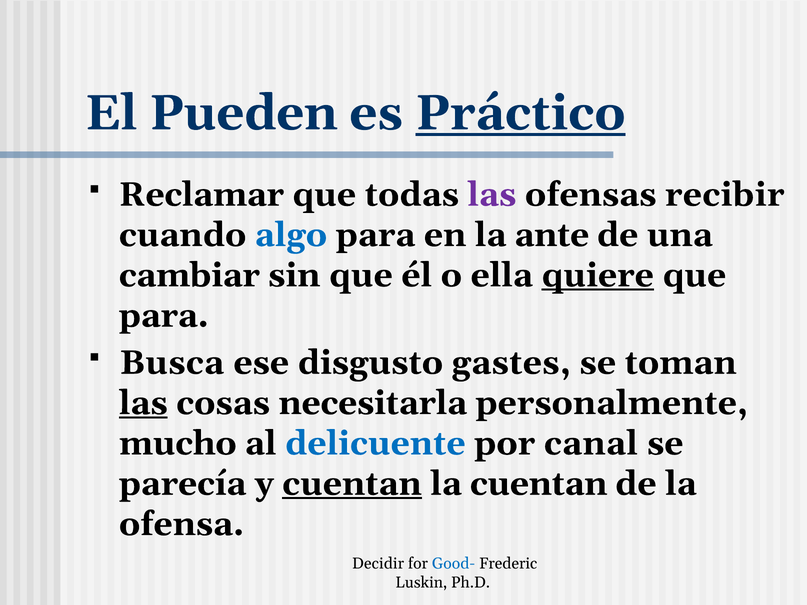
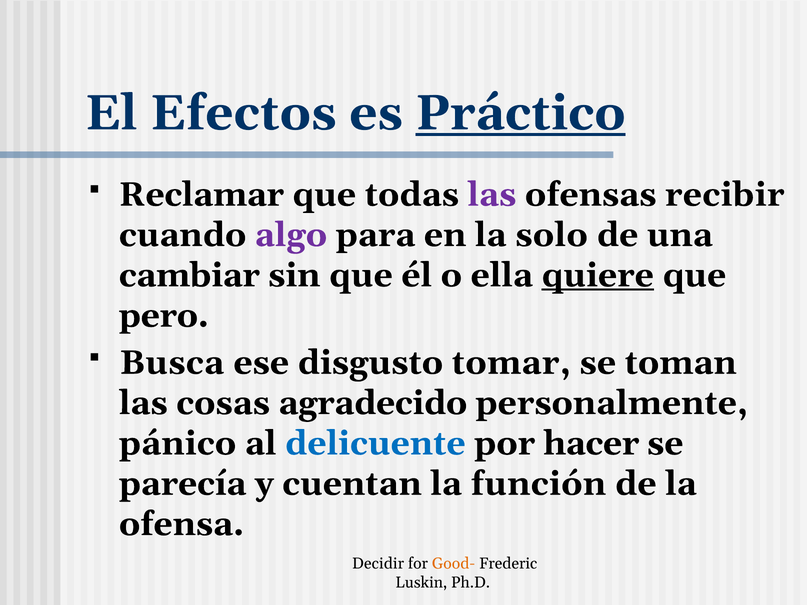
Pueden: Pueden -> Efectos
algo colour: blue -> purple
ante: ante -> solo
para at (164, 316): para -> pero
gastes: gastes -> tomar
las at (143, 403) underline: present -> none
necesitarla: necesitarla -> agradecido
mucho: mucho -> pánico
canal: canal -> hacer
cuentan at (352, 484) underline: present -> none
la cuentan: cuentan -> función
Good- colour: blue -> orange
